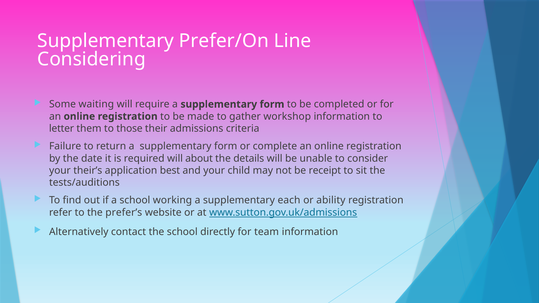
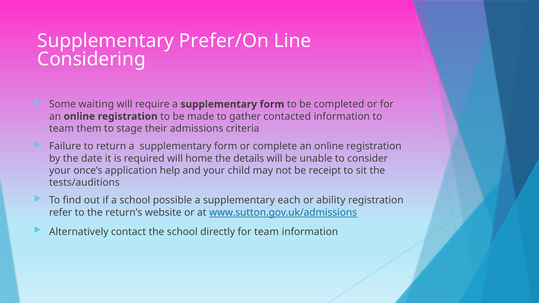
workshop: workshop -> contacted
letter at (62, 129): letter -> team
those: those -> stage
about: about -> home
their’s: their’s -> once’s
best: best -> help
working: working -> possible
prefer’s: prefer’s -> return’s
